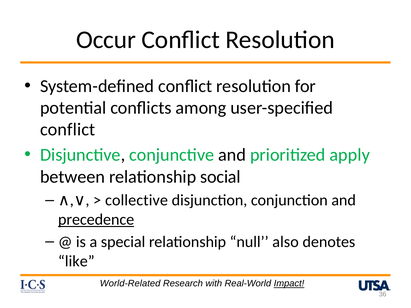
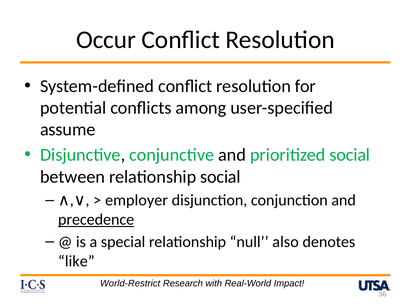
conflict at (68, 130): conflict -> assume
prioritized apply: apply -> social
collective: collective -> employer
World-Related: World-Related -> World-Restrict
Impact underline: present -> none
